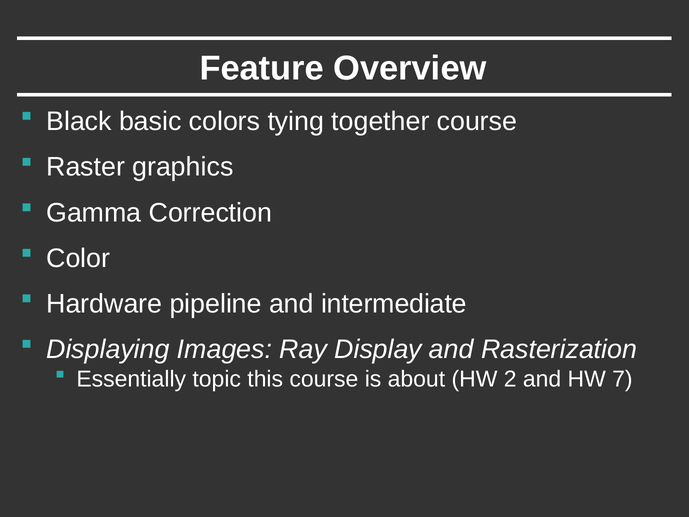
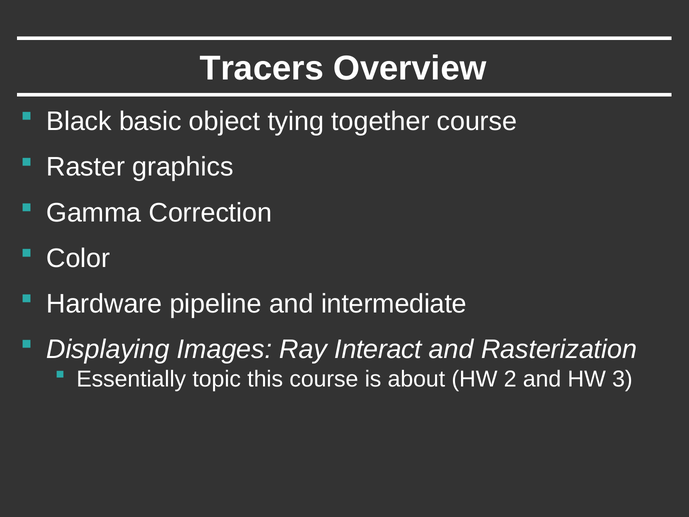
Feature: Feature -> Tracers
colors: colors -> object
Display: Display -> Interact
7: 7 -> 3
